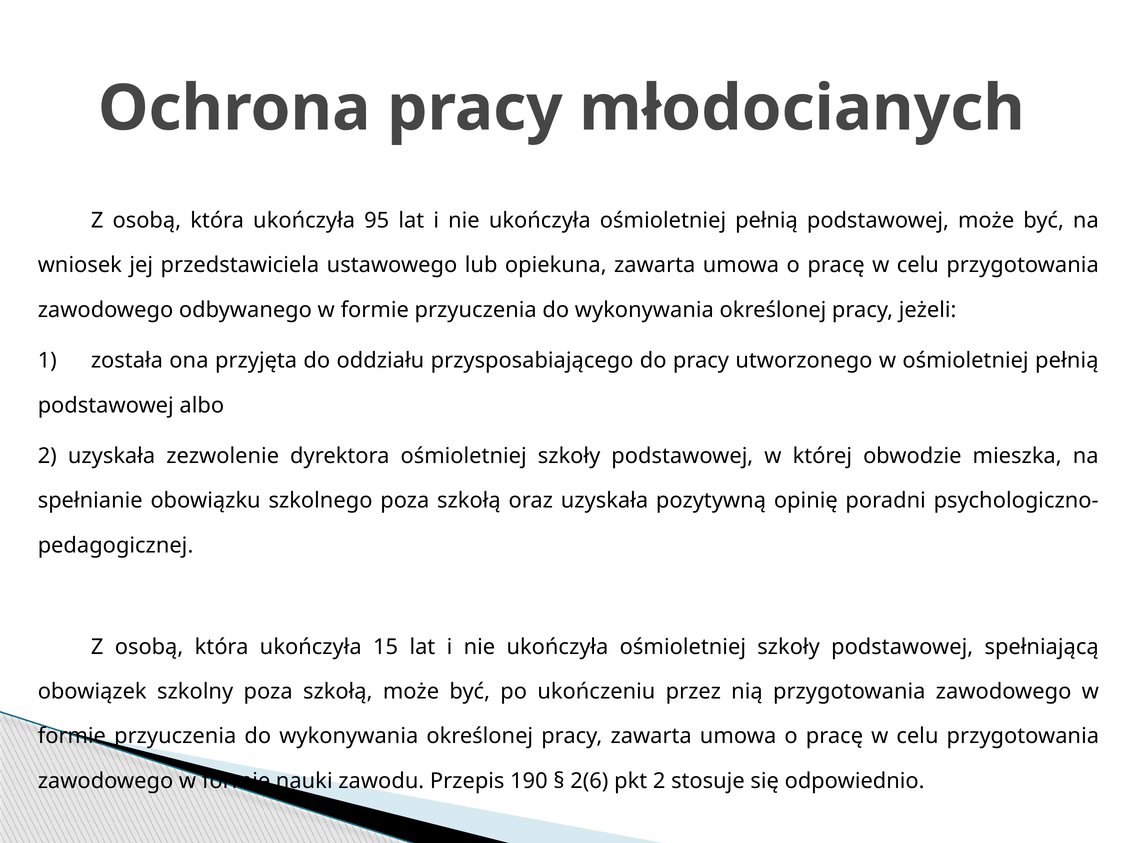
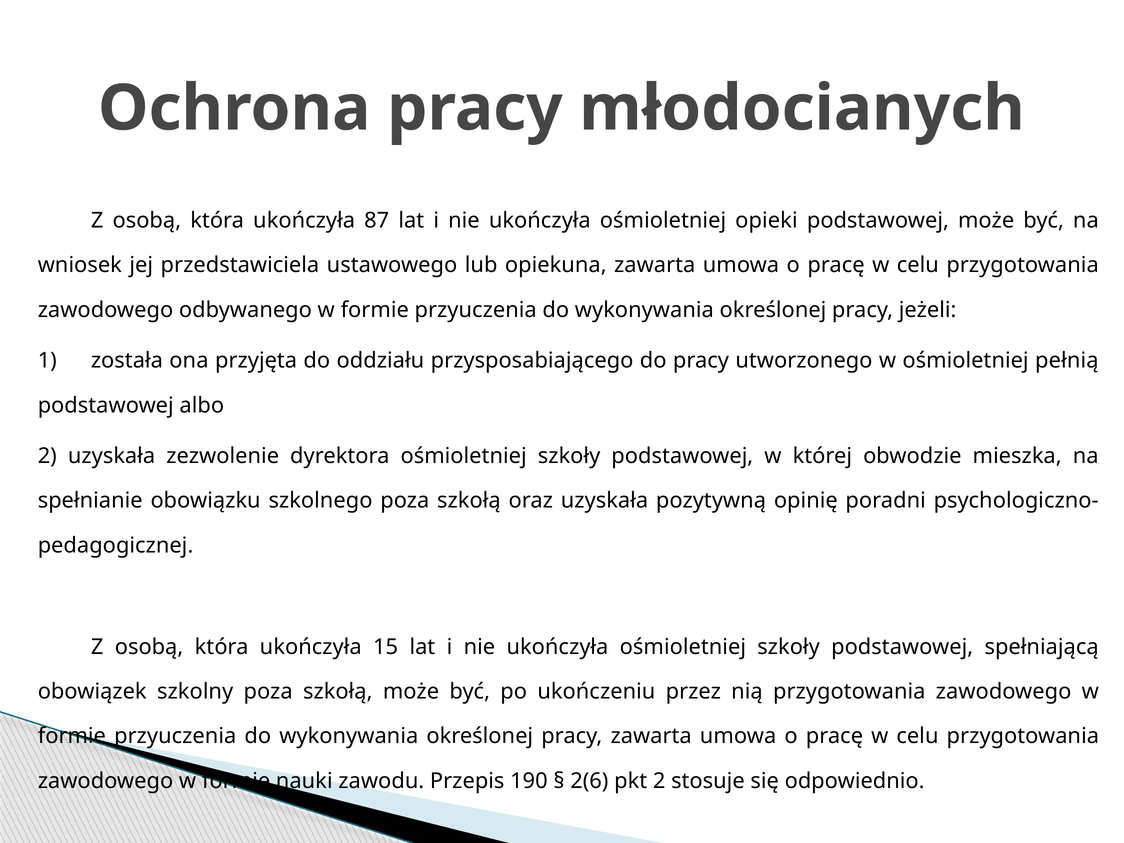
95: 95 -> 87
ukończyła ośmioletniej pełnią: pełnią -> opieki
